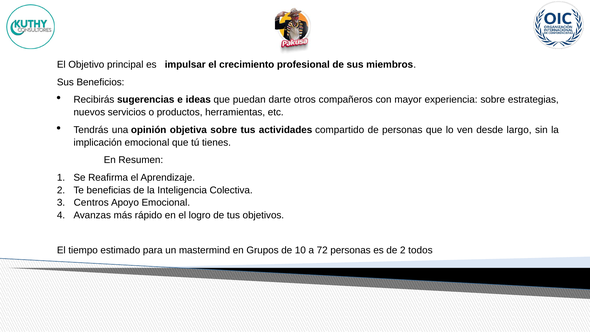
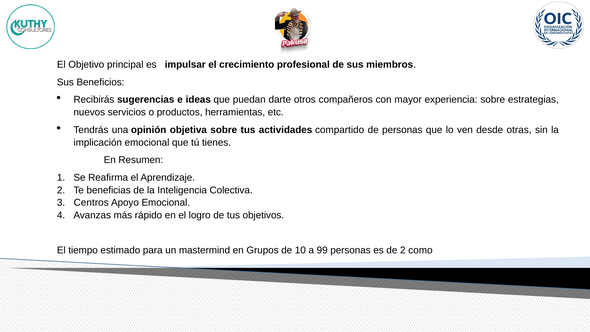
largo: largo -> otras
72: 72 -> 99
todos: todos -> como
